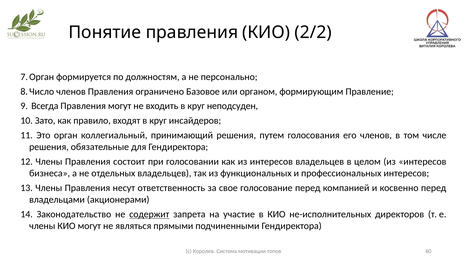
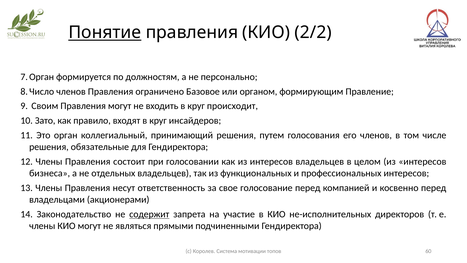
Понятие underline: none -> present
Всегда: Всегда -> Своим
неподсуден: неподсуден -> происходит
